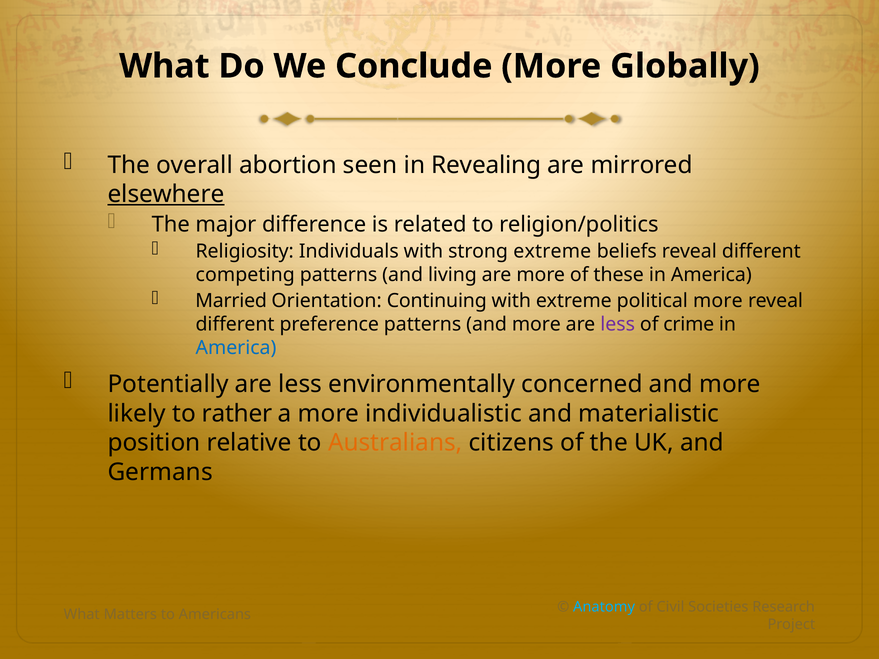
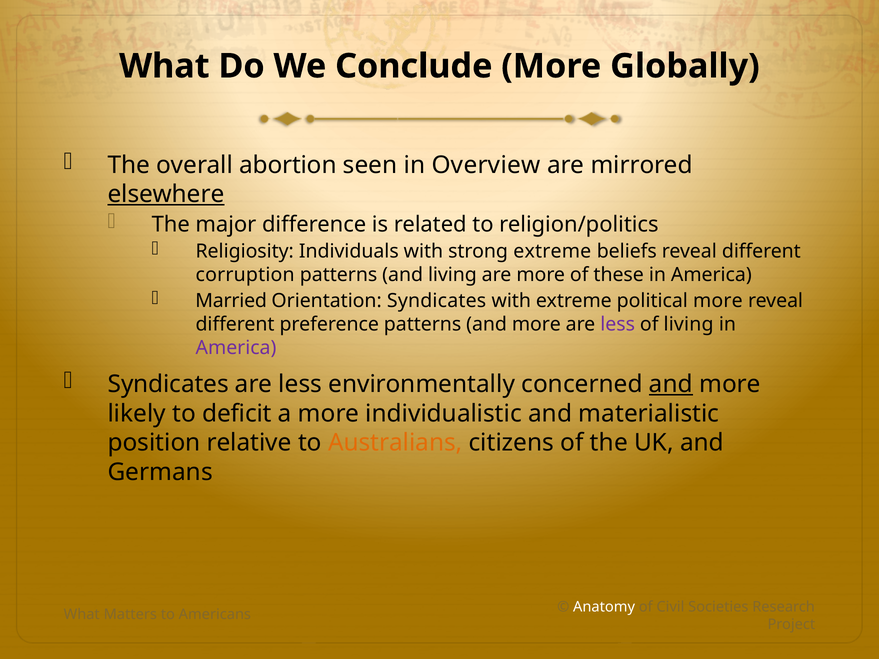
Revealing: Revealing -> Overview
competing: competing -> corruption
Orientation Continuing: Continuing -> Syndicates
of crime: crime -> living
America at (236, 348) colour: blue -> purple
Potentially at (168, 384): Potentially -> Syndicates
and at (671, 384) underline: none -> present
rather: rather -> deficit
Anatomy colour: light blue -> white
